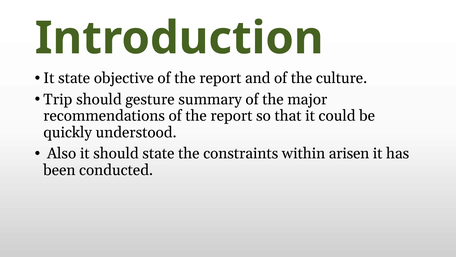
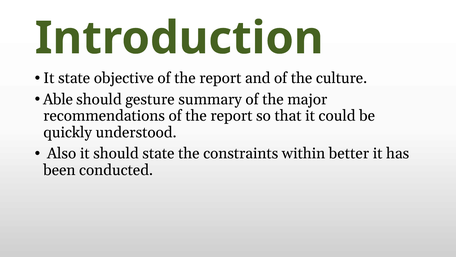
Trip: Trip -> Able
arisen: arisen -> better
